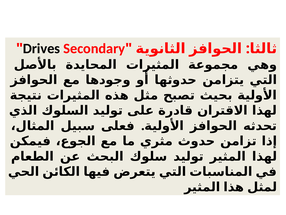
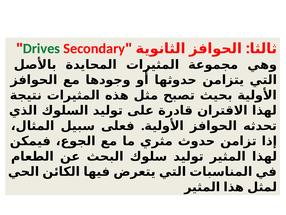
Drives colour: black -> green
